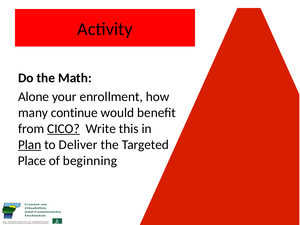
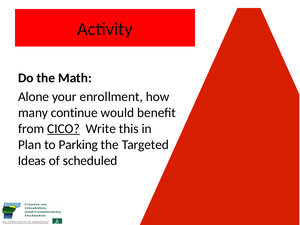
Plan underline: present -> none
Deliver: Deliver -> Parking
Place: Place -> Ideas
beginning: beginning -> scheduled
